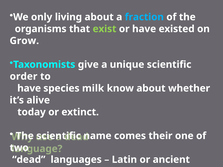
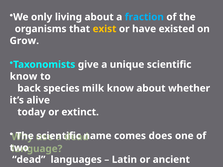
exist colour: light green -> yellow
order at (24, 77): order -> know
have at (29, 88): have -> back
their: their -> does
